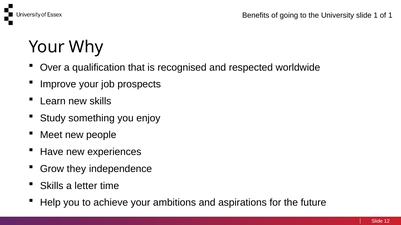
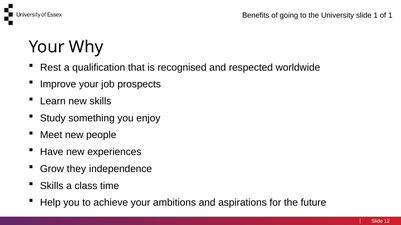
Over: Over -> Rest
letter: letter -> class
